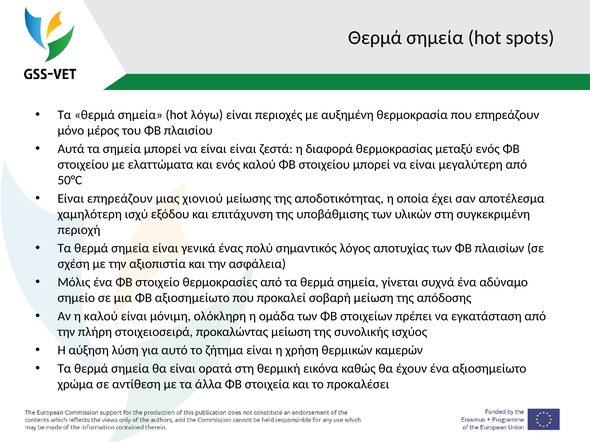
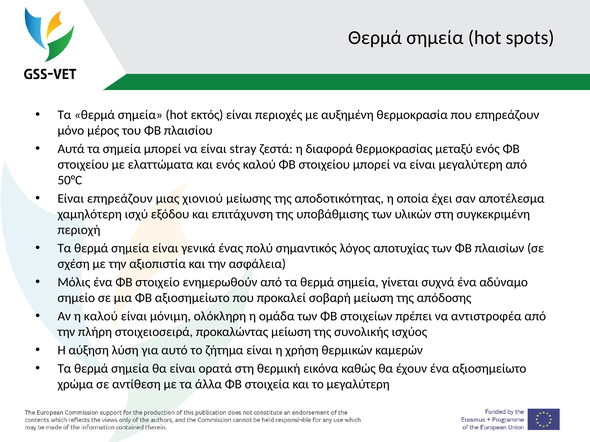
λόγω: λόγω -> εκτός
είναι είναι: είναι -> stray
θερμοκρασίες: θερμοκρασίες -> ενημερωθούν
εγκατάσταση: εγκατάσταση -> αντιστροφέα
το προκαλέσει: προκαλέσει -> μεγαλύτερη
